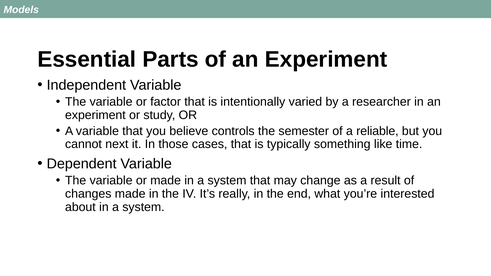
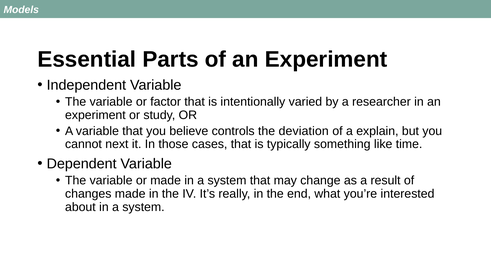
semester: semester -> deviation
reliable: reliable -> explain
